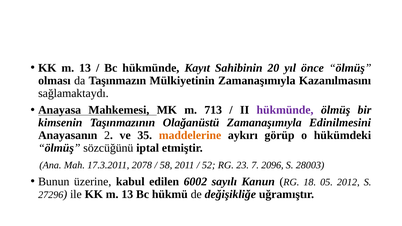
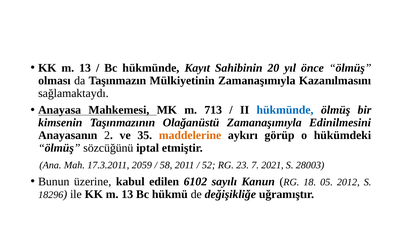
hükmünde at (285, 110) colour: purple -> blue
2078: 2078 -> 2059
2096: 2096 -> 2021
6002: 6002 -> 6102
27296: 27296 -> 18296
